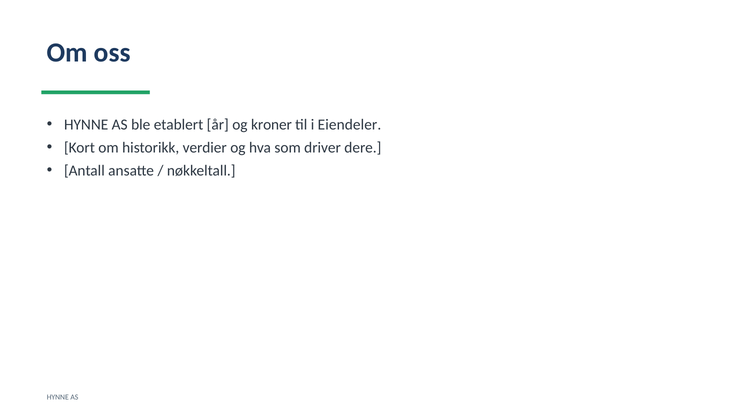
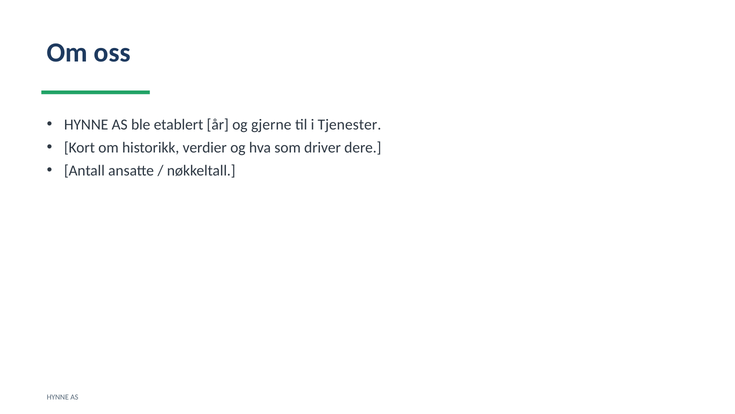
kroner: kroner -> gjerne
Eiendeler: Eiendeler -> Tjenester
